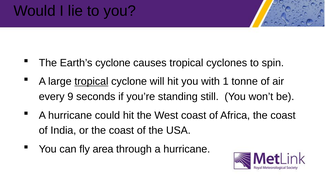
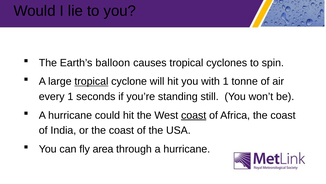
Earth’s cyclone: cyclone -> balloon
every 9: 9 -> 1
coast at (194, 115) underline: none -> present
